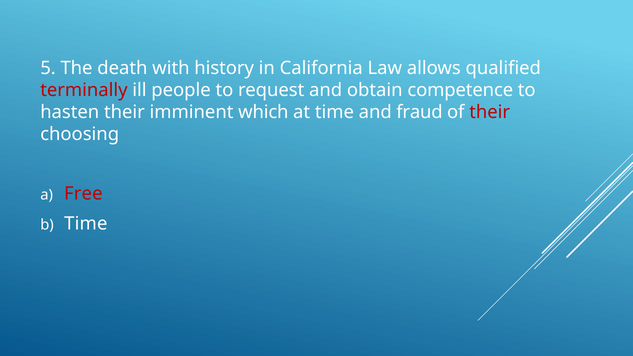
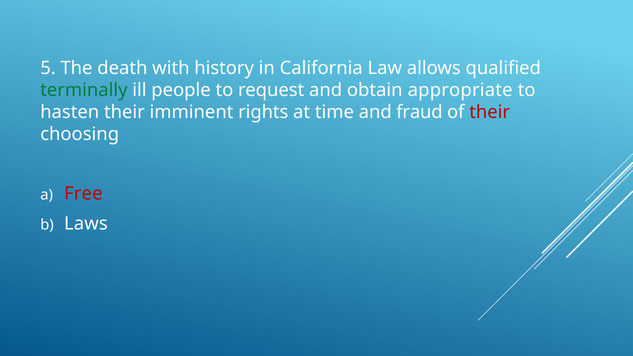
terminally colour: red -> green
competence: competence -> appropriate
which: which -> rights
Time at (86, 224): Time -> Laws
